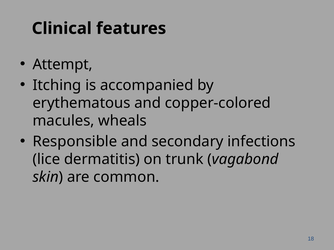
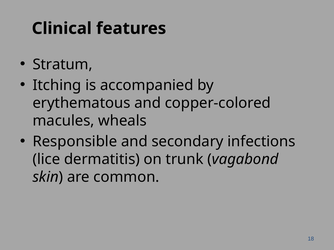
Attempt: Attempt -> Stratum
